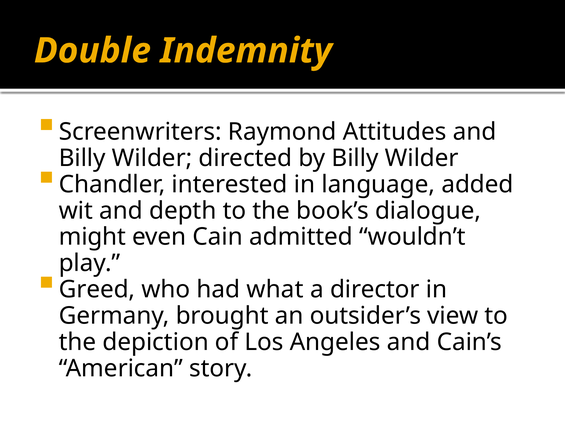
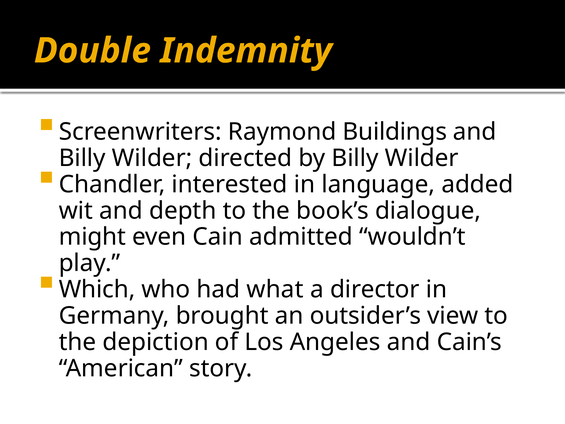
Attitudes: Attitudes -> Buildings
Greed: Greed -> Which
